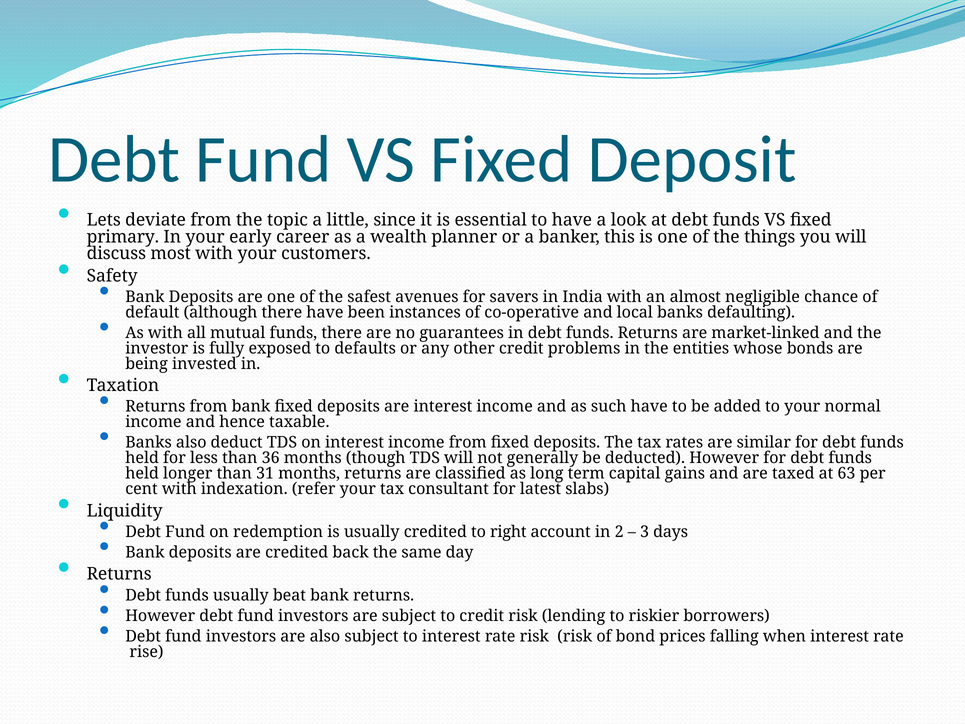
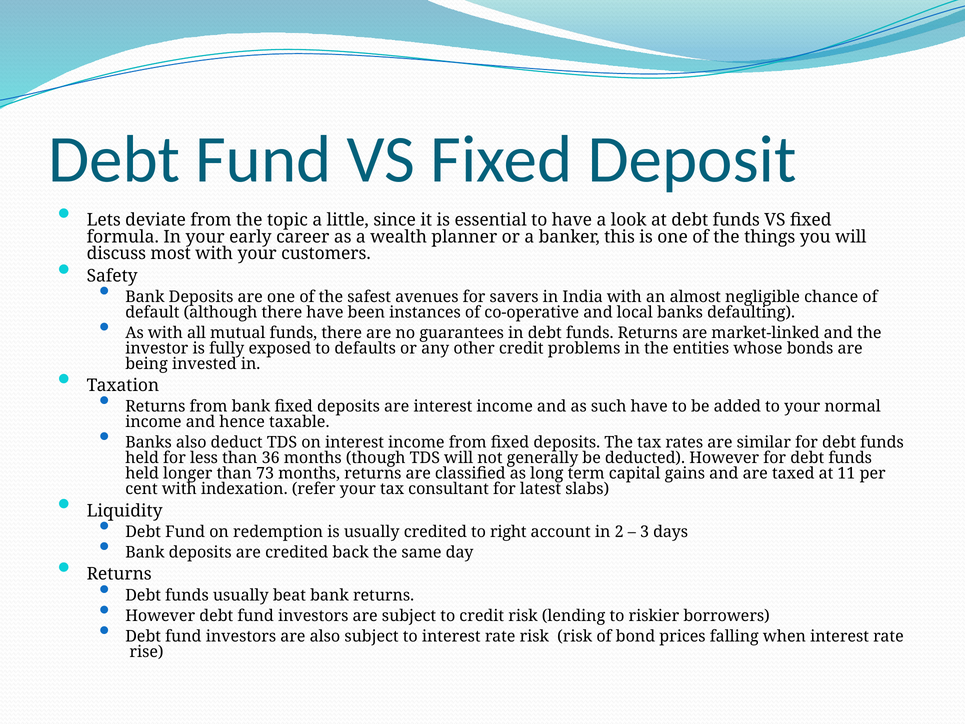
primary: primary -> formula
31: 31 -> 73
63: 63 -> 11
